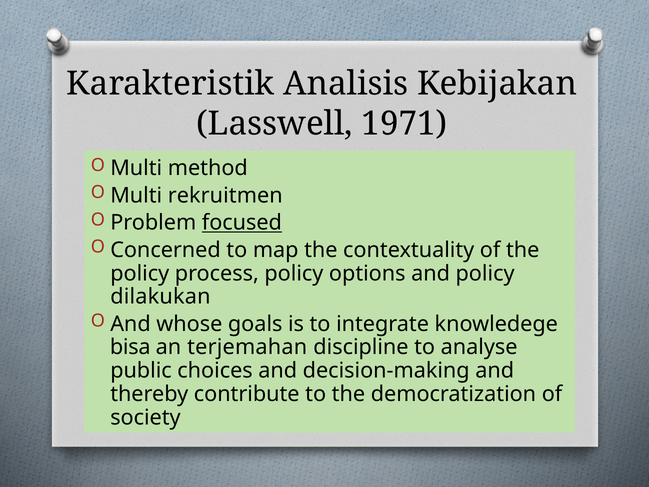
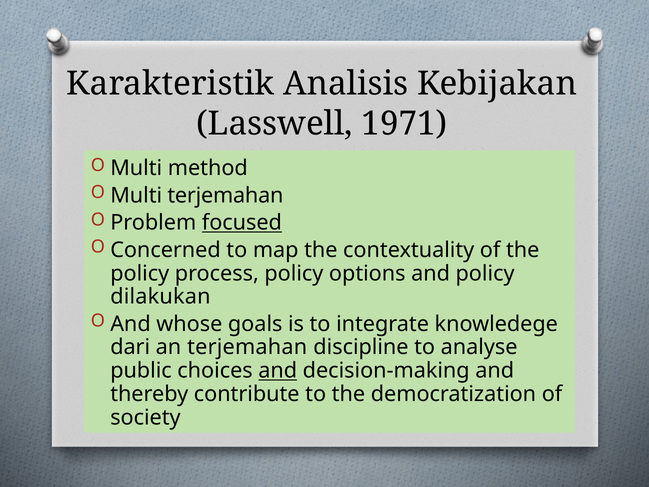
Multi rekruitmen: rekruitmen -> terjemahan
bisa: bisa -> dari
and at (278, 371) underline: none -> present
